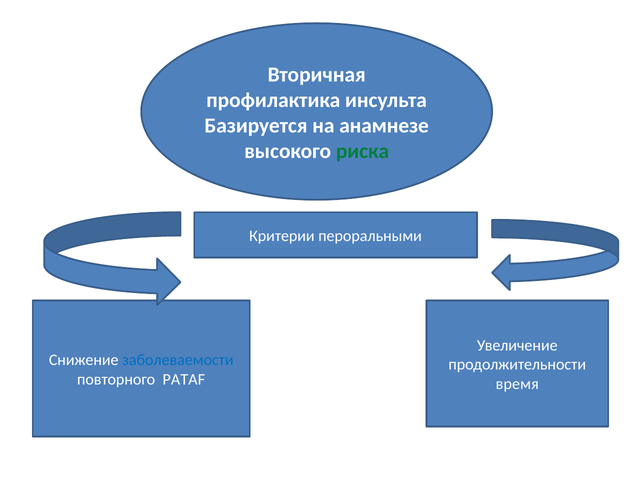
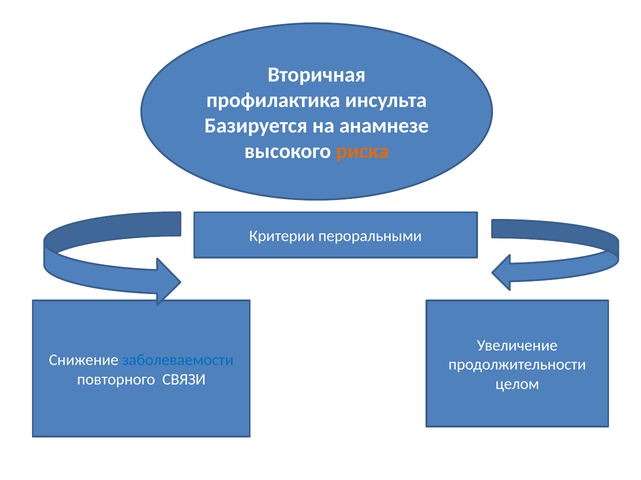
риска colour: green -> orange
PATAF: PATAF -> СВЯЗИ
время: время -> целом
